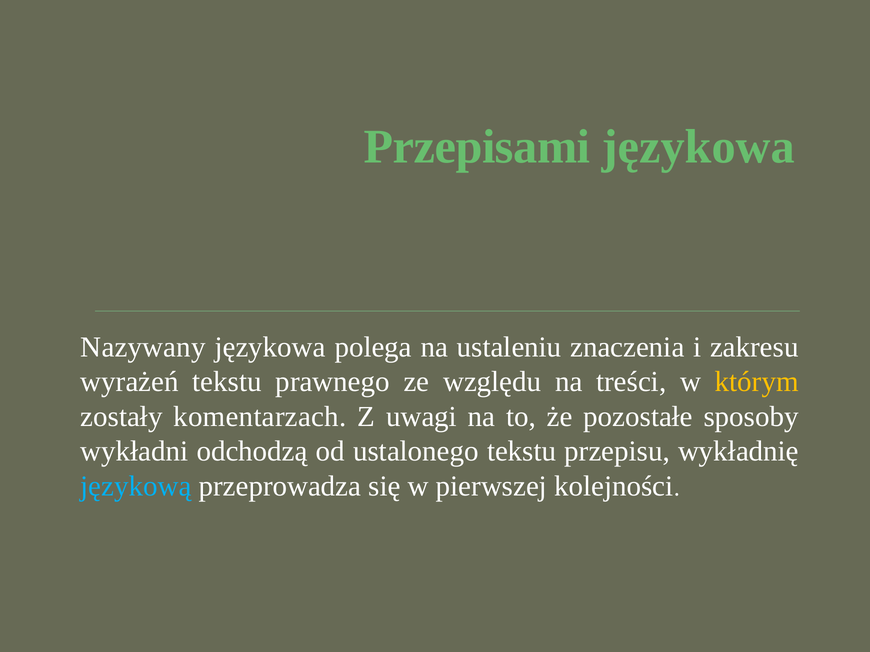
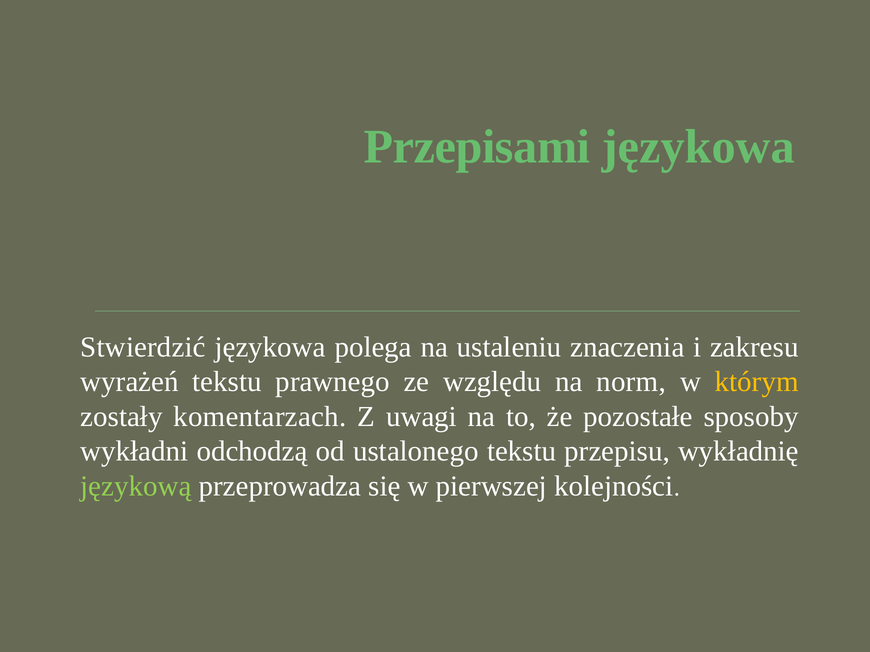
Nazywany: Nazywany -> Stwierdzić
treści: treści -> norm
językową colour: light blue -> light green
